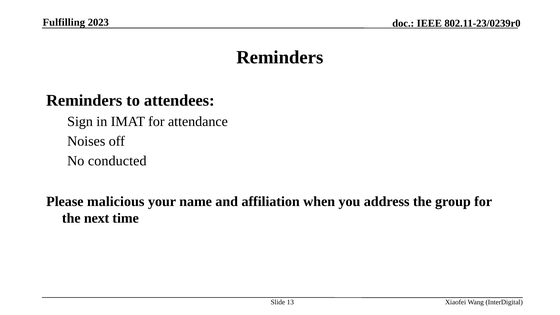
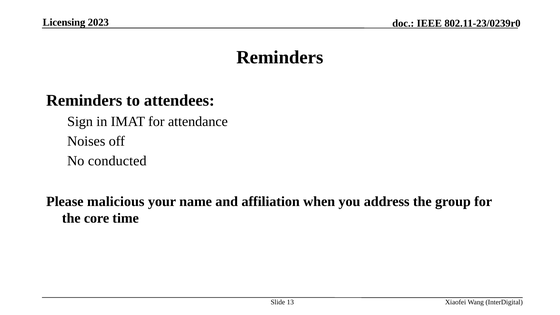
Fulfilling: Fulfilling -> Licensing
next: next -> core
